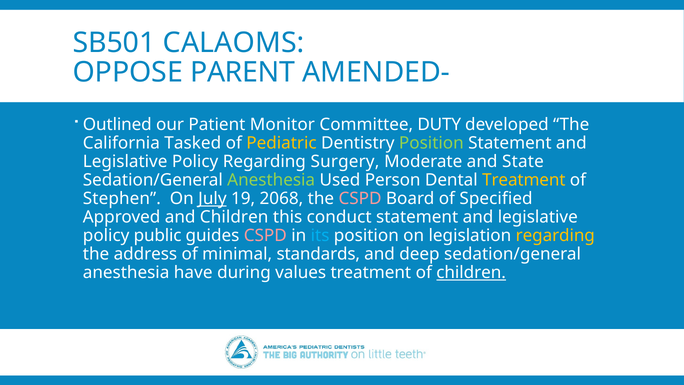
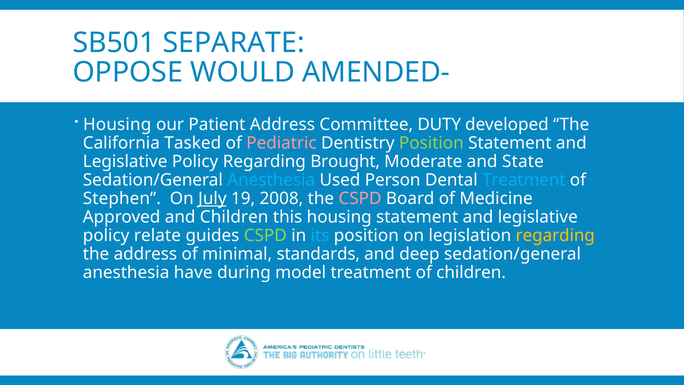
CALAOMS: CALAOMS -> SEPARATE
PARENT: PARENT -> WOULD
Outlined at (117, 125): Outlined -> Housing
Patient Monitor: Monitor -> Address
Pediatric colour: yellow -> pink
Surgery: Surgery -> Brought
Anesthesia at (271, 180) colour: light green -> light blue
Treatment at (524, 180) colour: yellow -> light blue
2068: 2068 -> 2008
Specified: Specified -> Medicine
this conduct: conduct -> housing
public: public -> relate
CSPD at (265, 235) colour: pink -> light green
values: values -> model
children at (471, 272) underline: present -> none
